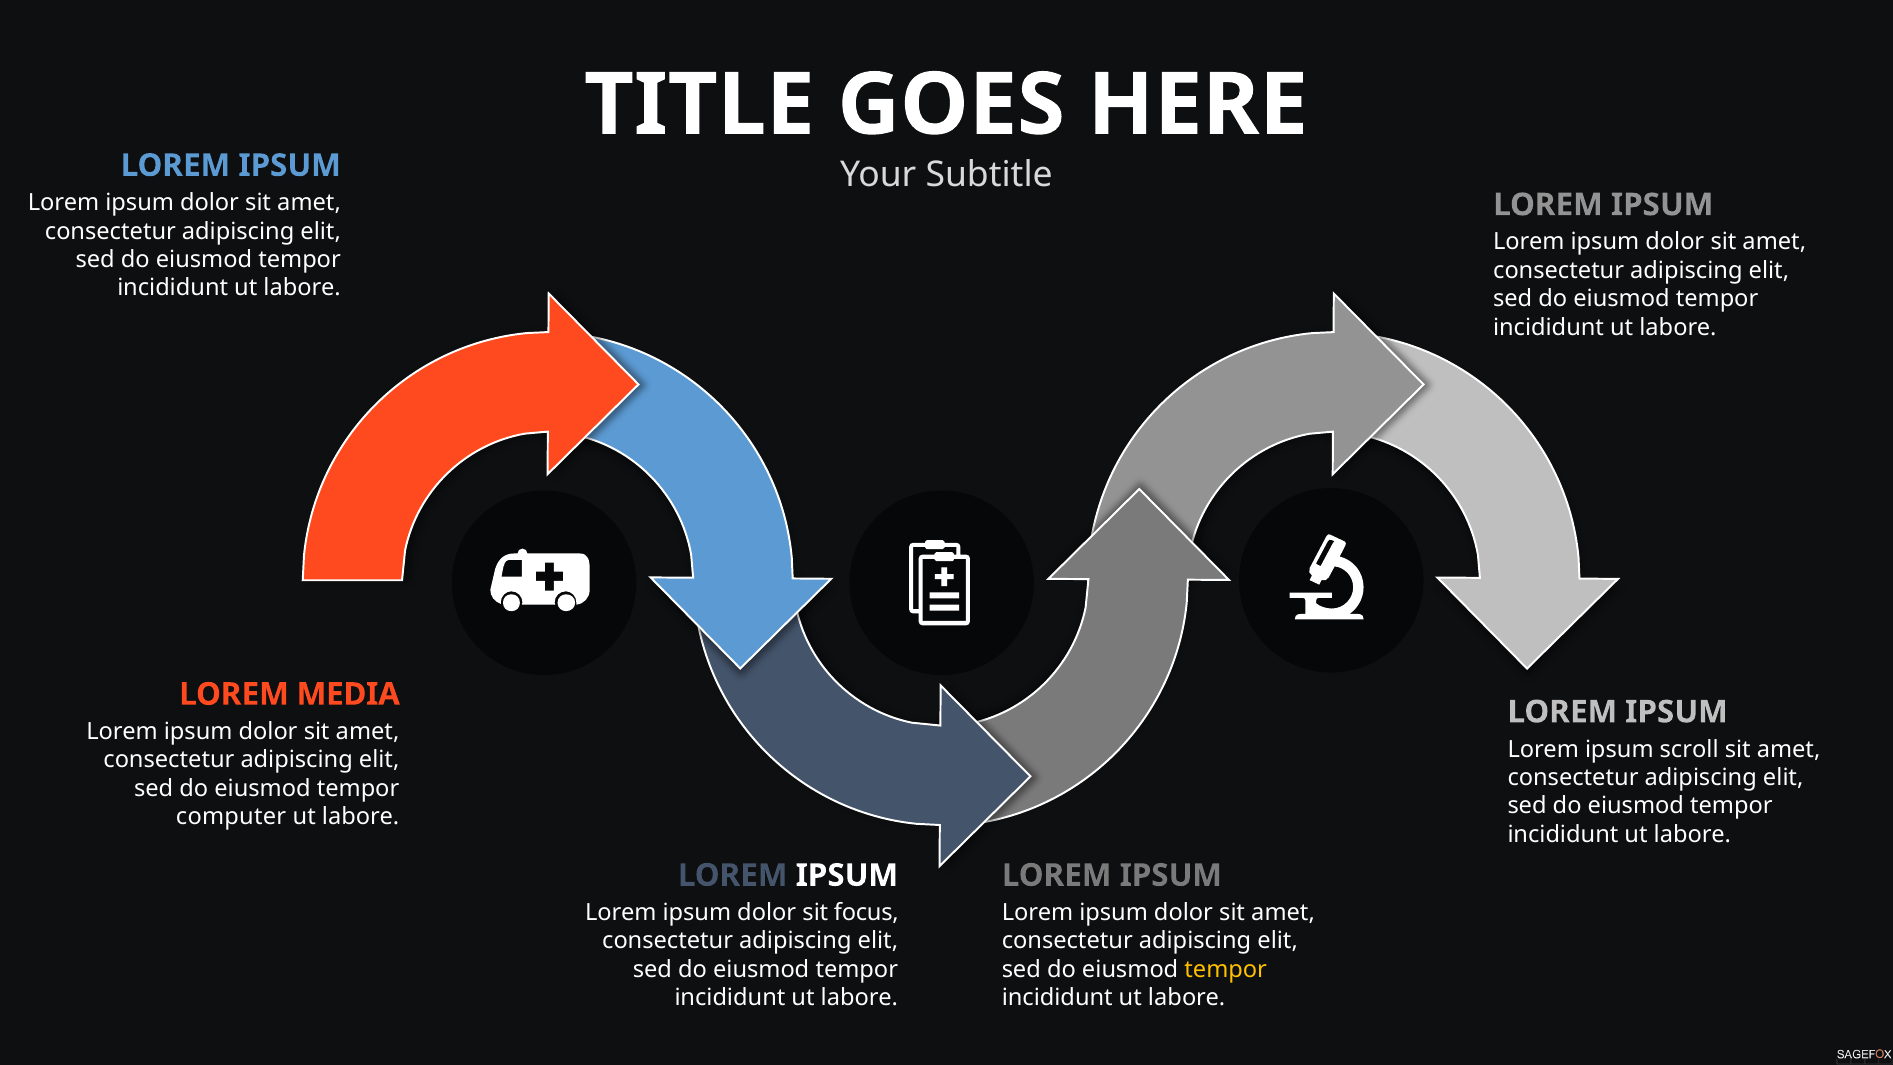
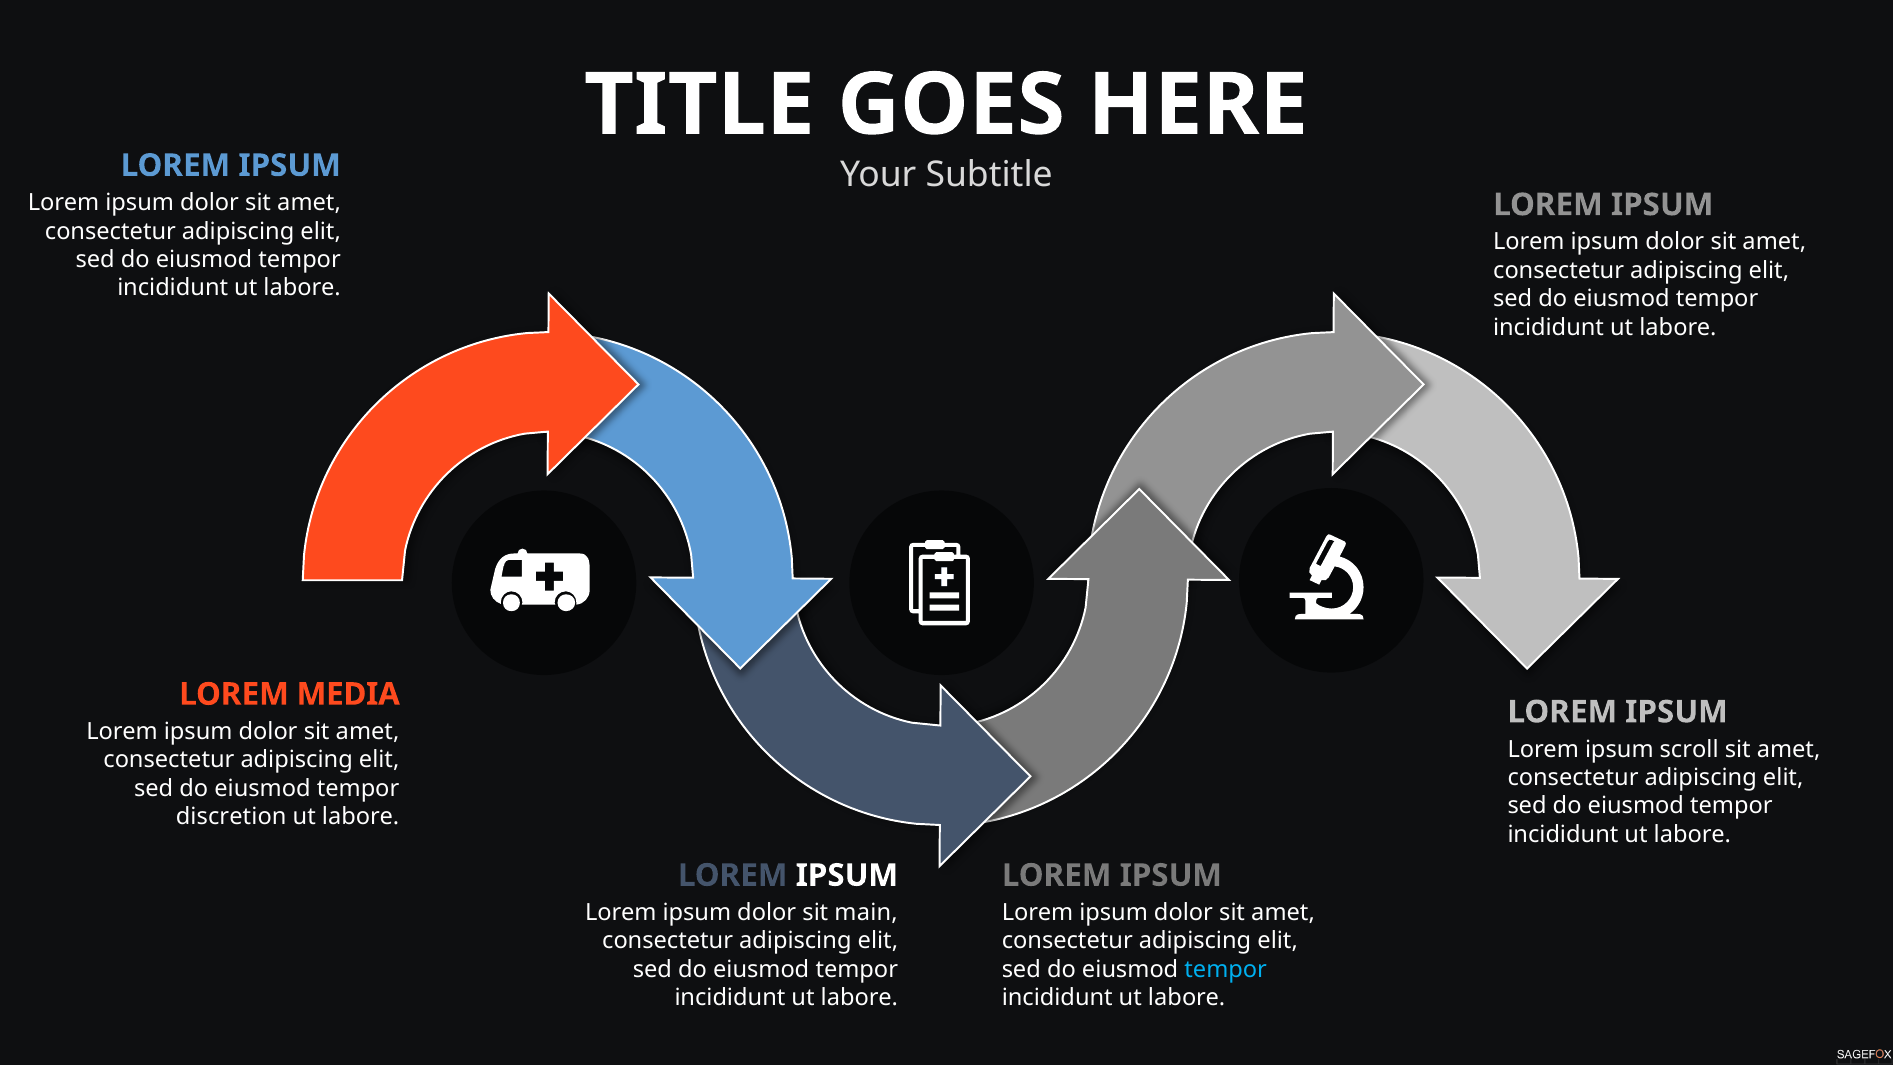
computer: computer -> discretion
focus: focus -> main
tempor at (1226, 969) colour: yellow -> light blue
